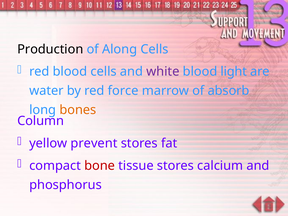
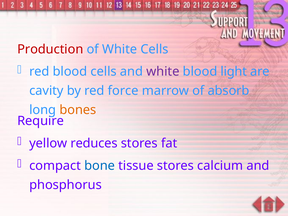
Production colour: black -> red
of Along: Along -> White
water: water -> cavity
Column: Column -> Require
prevent: prevent -> reduces
bone colour: red -> blue
